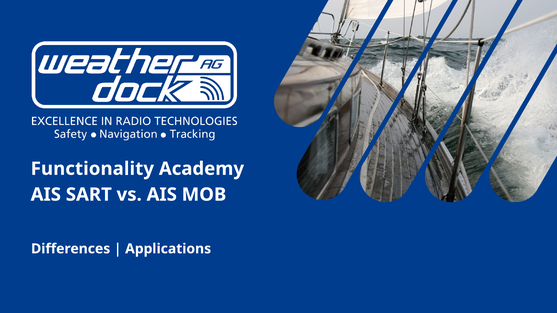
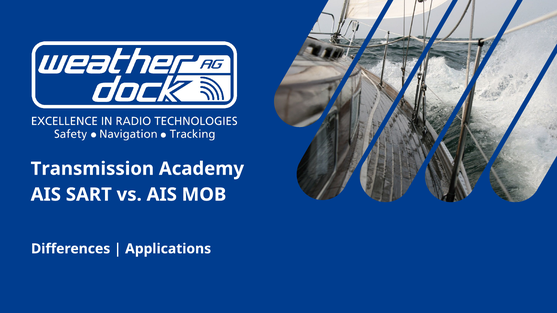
Functionality: Functionality -> Transmission
